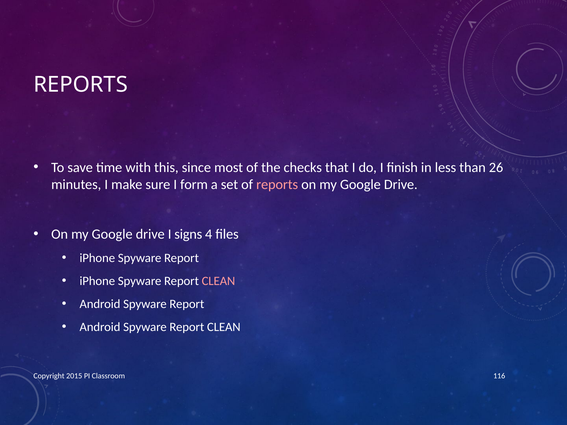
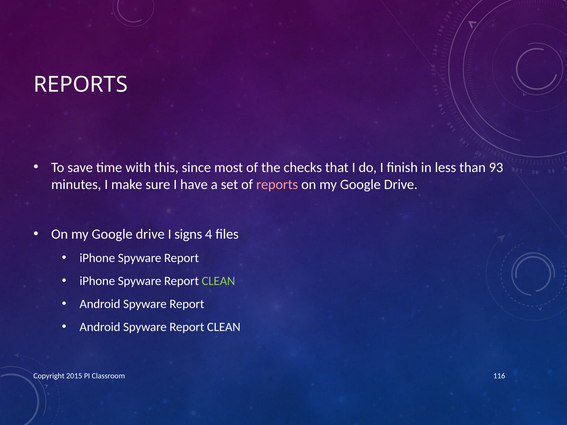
26: 26 -> 93
form: form -> have
CLEAN at (218, 281) colour: pink -> light green
